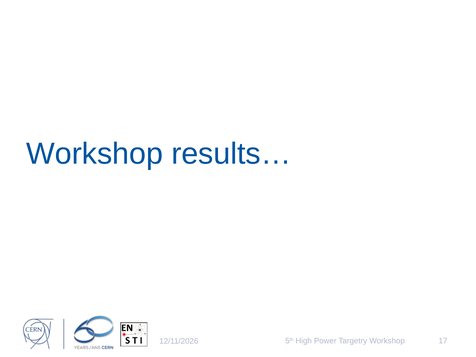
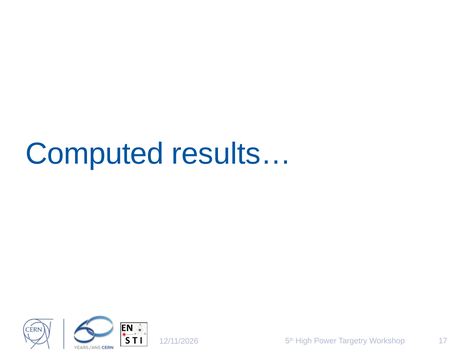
Workshop at (95, 154): Workshop -> Computed
